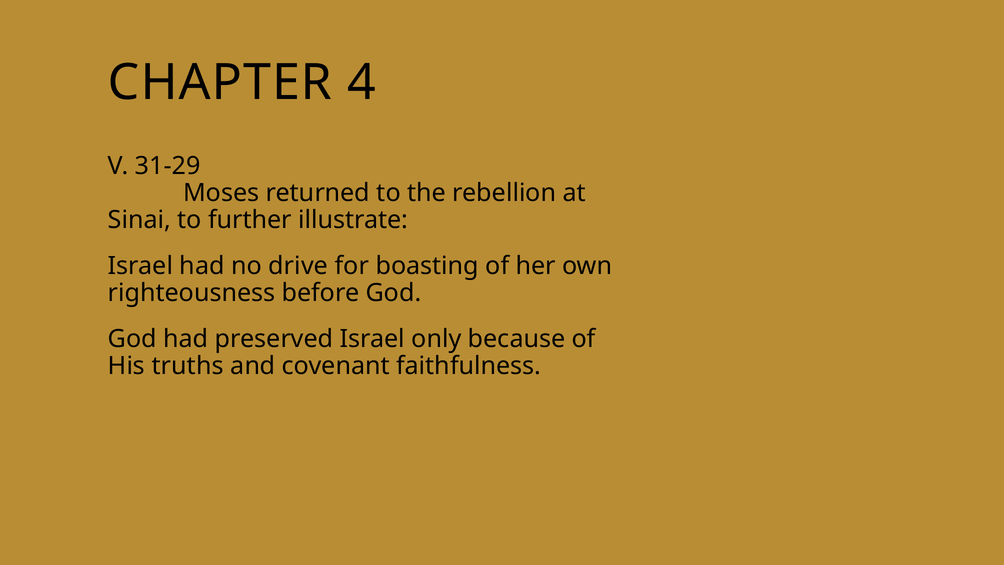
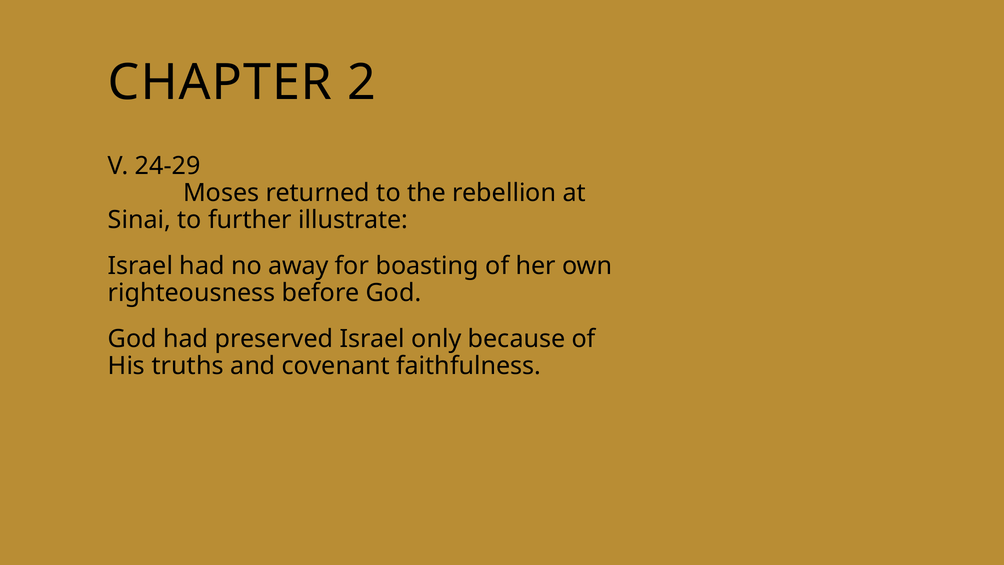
4: 4 -> 2
31-29: 31-29 -> 24-29
drive: drive -> away
